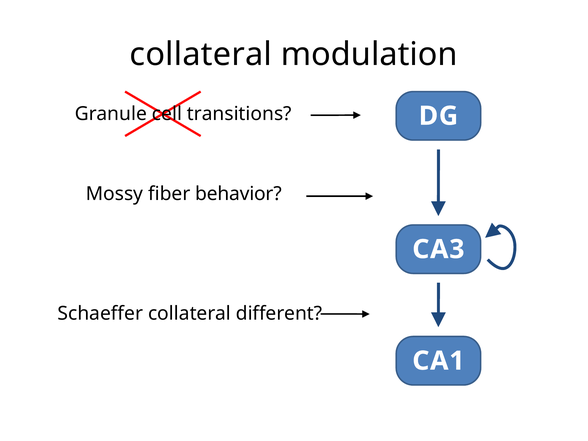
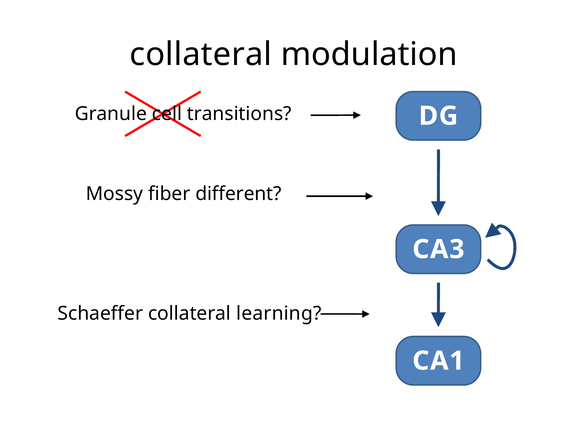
behavior: behavior -> different
different: different -> learning
